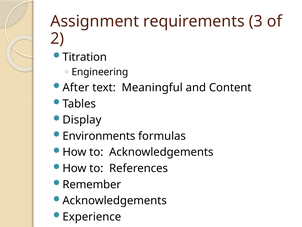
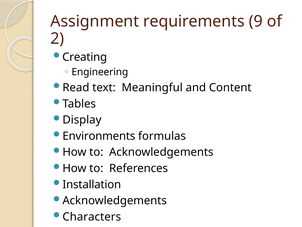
3: 3 -> 9
Titration: Titration -> Creating
After: After -> Read
Remember: Remember -> Installation
Experience: Experience -> Characters
